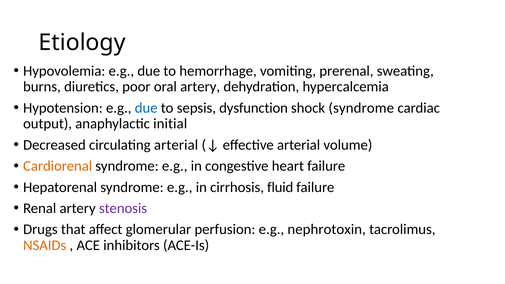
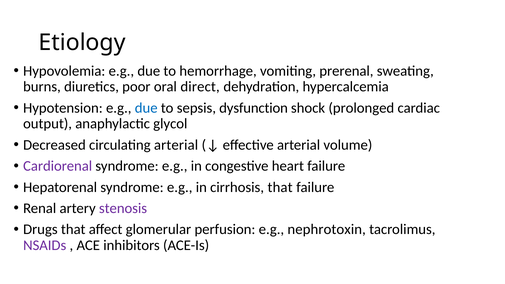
oral artery: artery -> direct
shock syndrome: syndrome -> prolonged
initial: initial -> glycol
Cardiorenal colour: orange -> purple
cirrhosis fluid: fluid -> that
NSAIDs colour: orange -> purple
